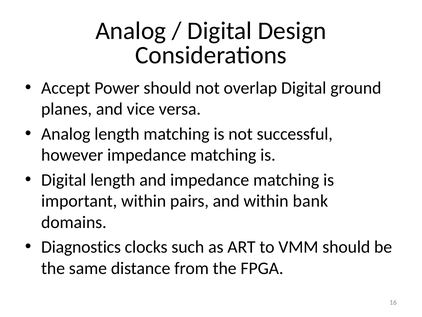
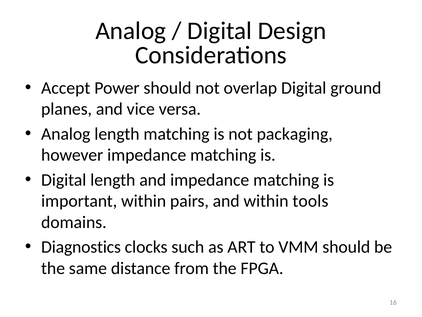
successful: successful -> packaging
bank: bank -> tools
